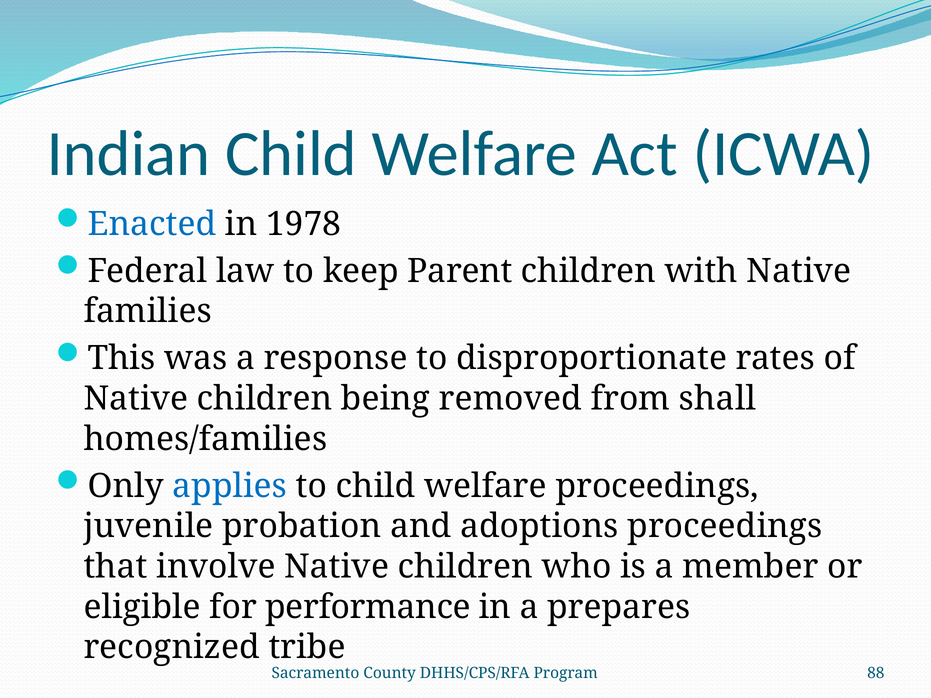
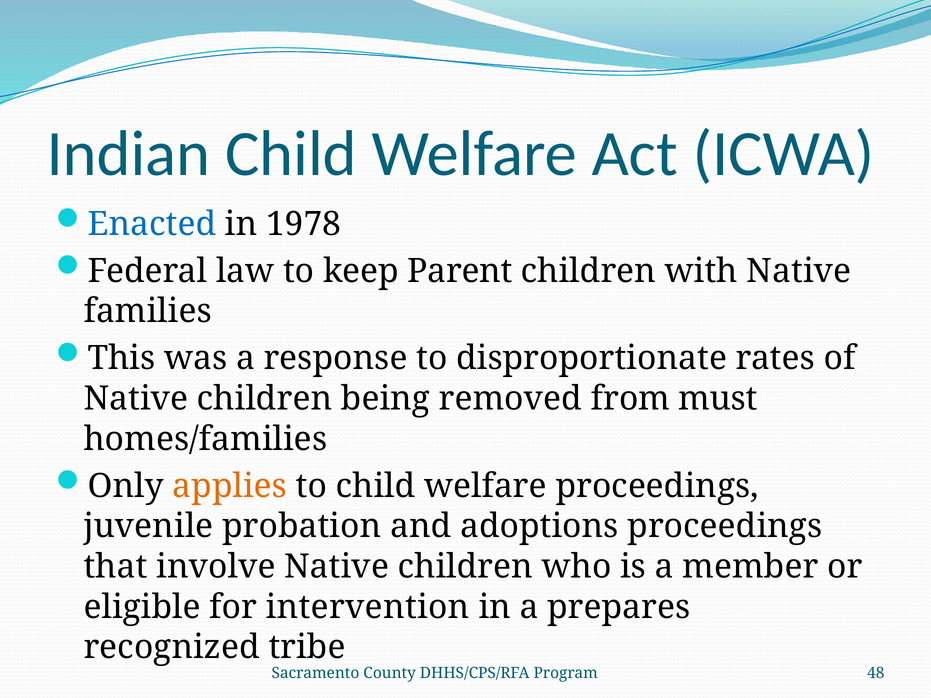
shall: shall -> must
applies colour: blue -> orange
performance: performance -> intervention
88: 88 -> 48
